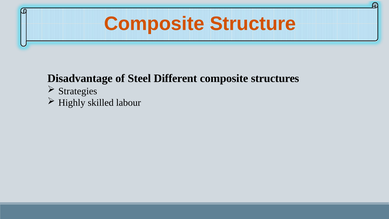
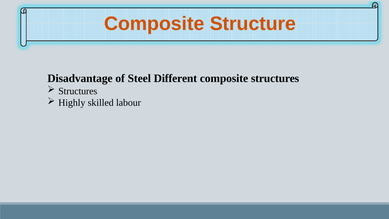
Strategies at (78, 91): Strategies -> Structures
